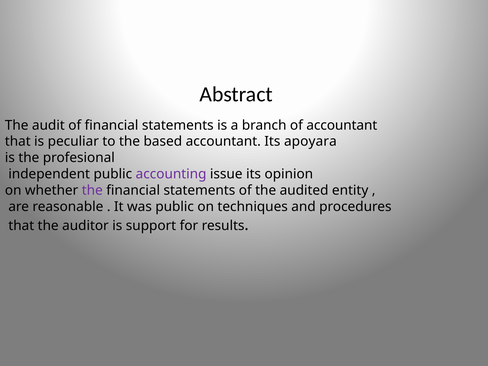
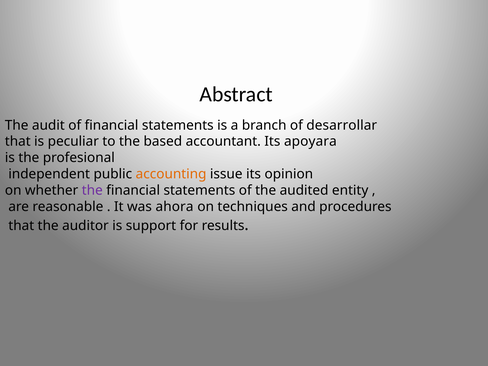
of accountant: accountant -> desarrollar
accounting colour: purple -> orange
was public: public -> ahora
